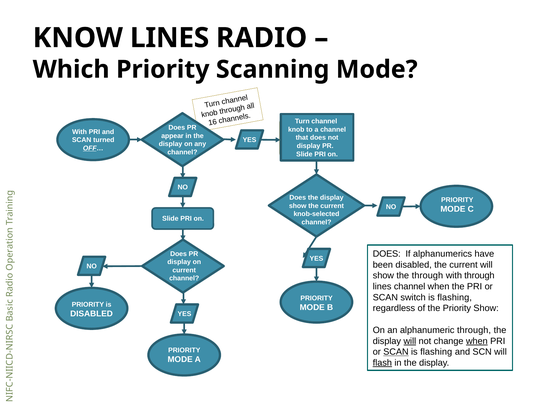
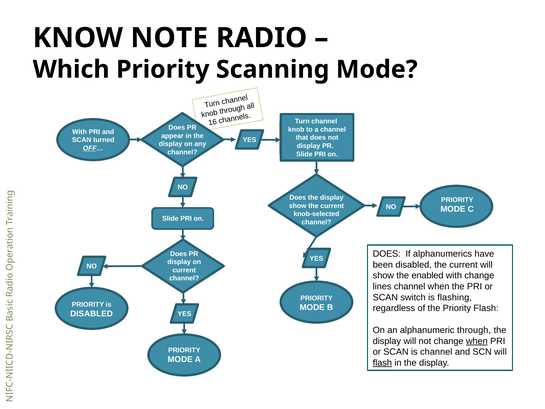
KNOW LINES: LINES -> NOTE
the through: through -> enabled
with through: through -> change
Priority Show: Show -> Flash
will at (410, 341) underline: present -> none
SCAN at (396, 352) underline: present -> none
flashing at (436, 352): flashing -> channel
